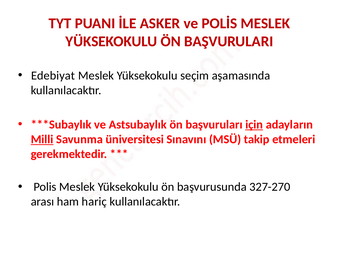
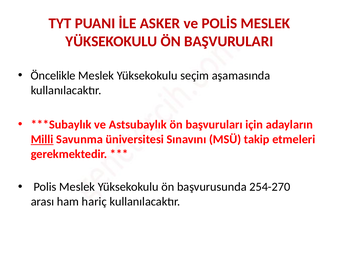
Edebiyat: Edebiyat -> Öncelikle
için underline: present -> none
327-270: 327-270 -> 254-270
